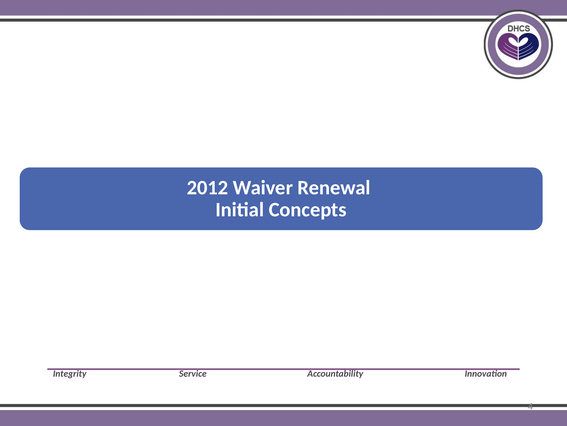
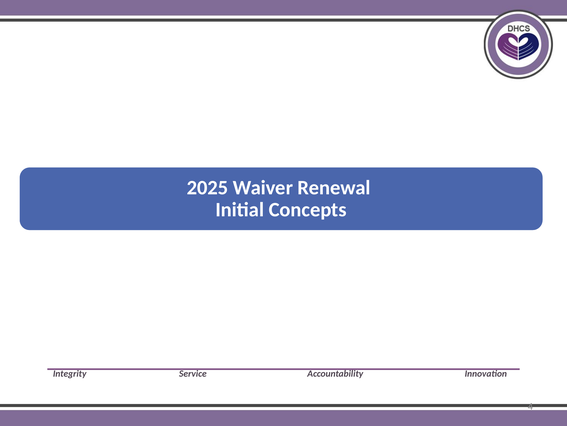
2012: 2012 -> 2025
